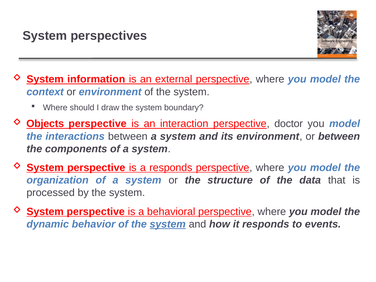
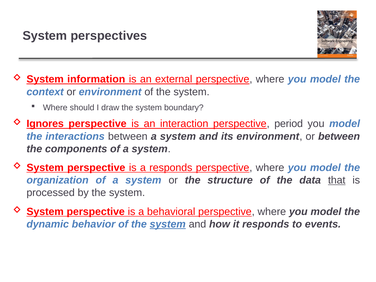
Objects: Objects -> Ignores
doctor: doctor -> period
that underline: none -> present
